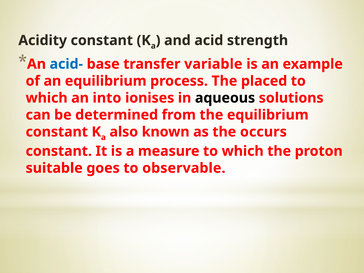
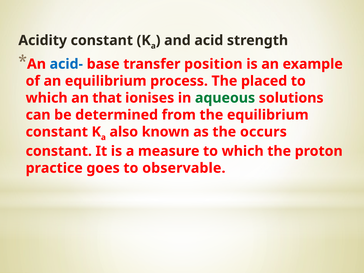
variable: variable -> position
into: into -> that
aqueous colour: black -> green
suitable: suitable -> practice
